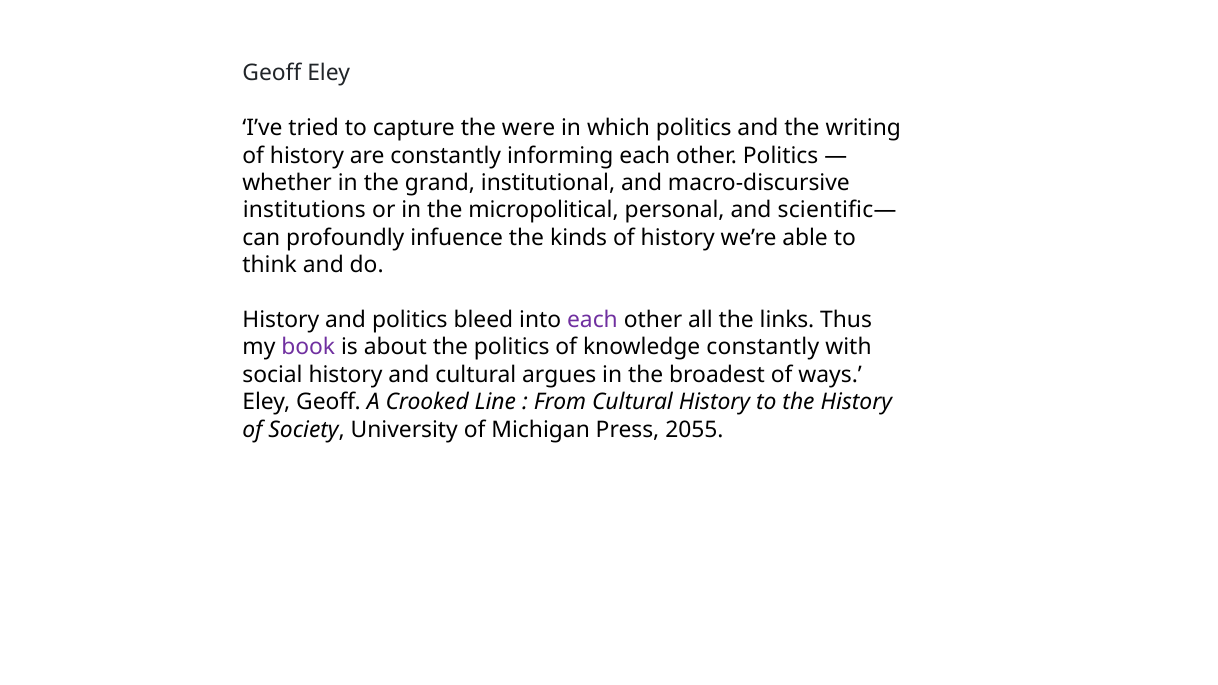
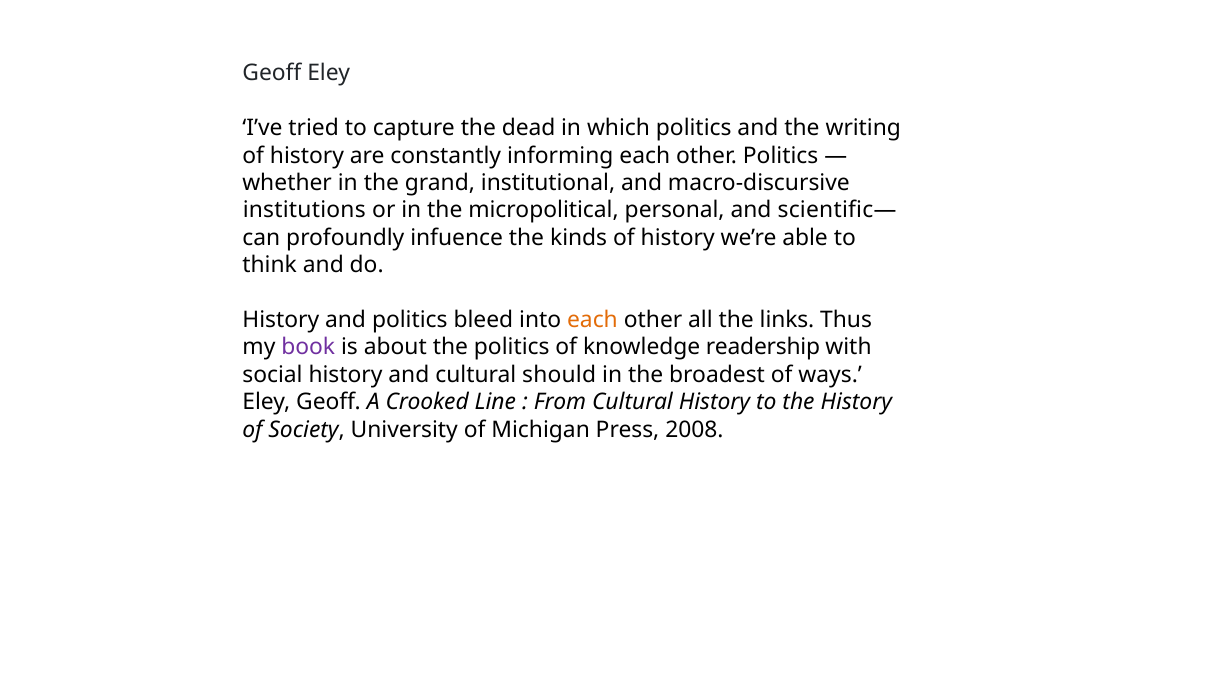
were: were -> dead
each at (592, 320) colour: purple -> orange
knowledge constantly: constantly -> readership
argues: argues -> should
2055: 2055 -> 2008
